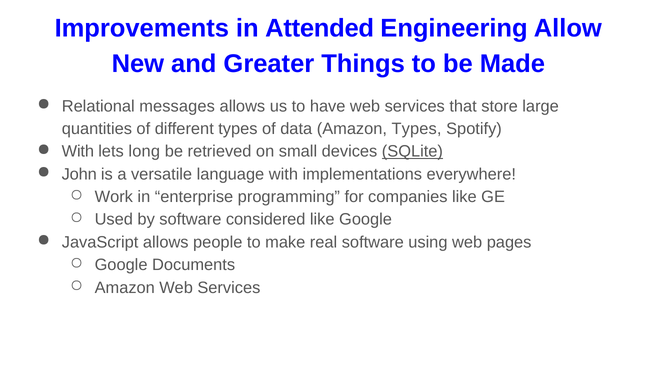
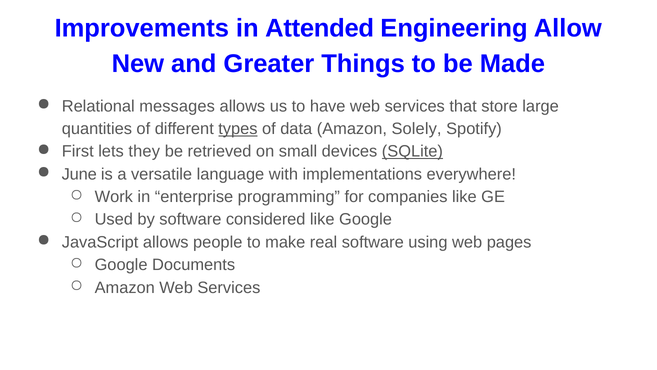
types at (238, 129) underline: none -> present
Amazon Types: Types -> Solely
With at (78, 151): With -> First
long: long -> they
John: John -> June
